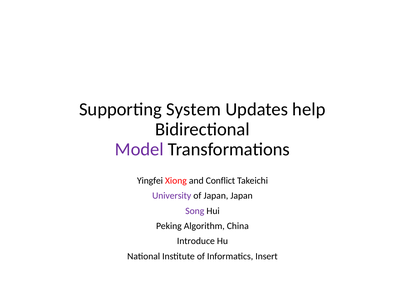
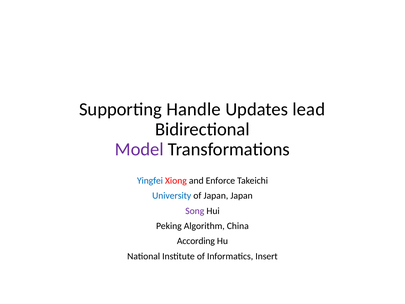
System: System -> Handle
help: help -> lead
Yingfei colour: black -> blue
Conflict: Conflict -> Enforce
University colour: purple -> blue
Introduce: Introduce -> According
